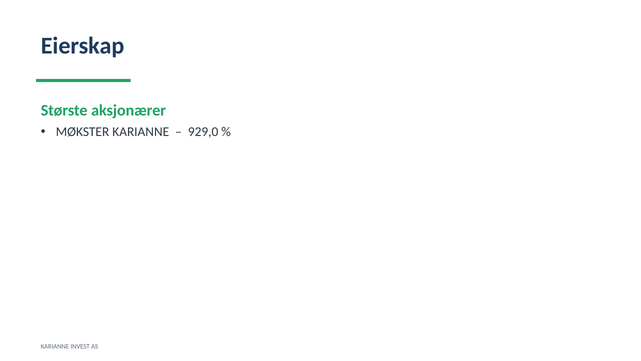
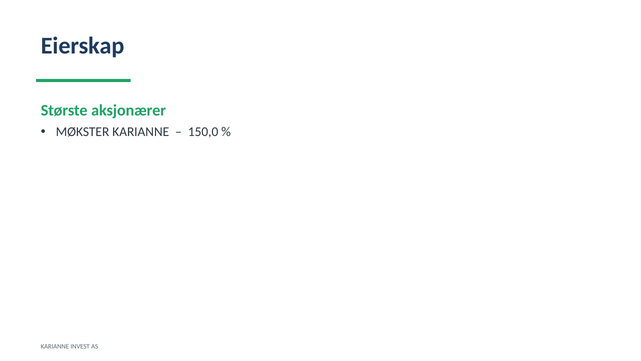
929,0: 929,0 -> 150,0
